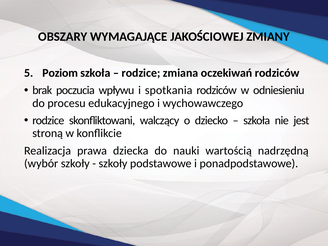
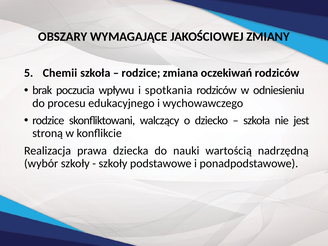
Poziom: Poziom -> Chemii
